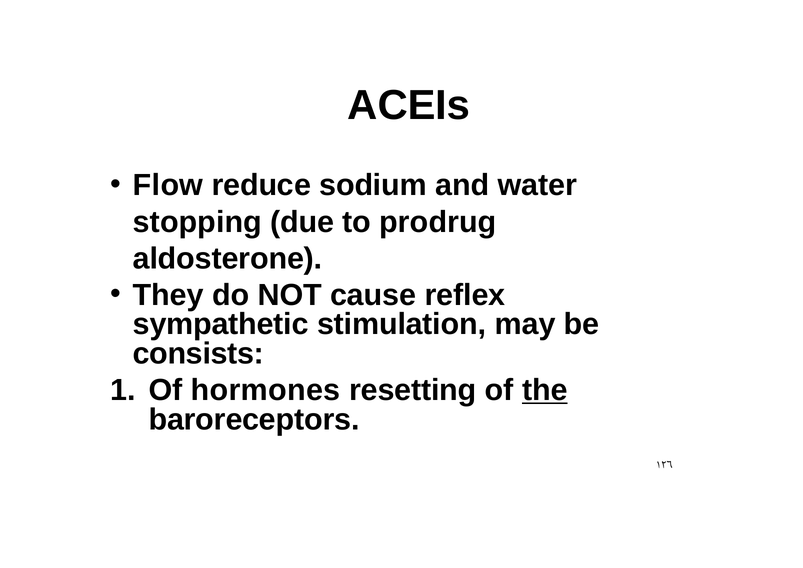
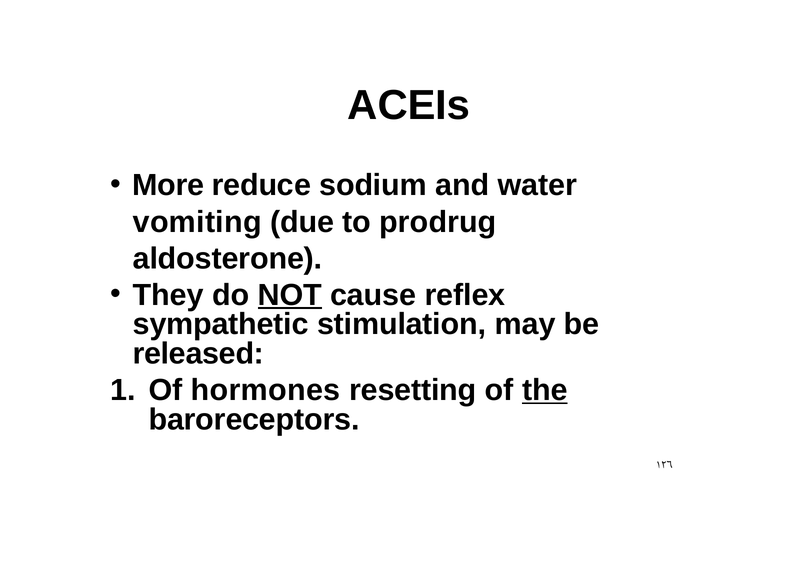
Flow: Flow -> More
stopping: stopping -> vomiting
NOT underline: none -> present
consists: consists -> released
